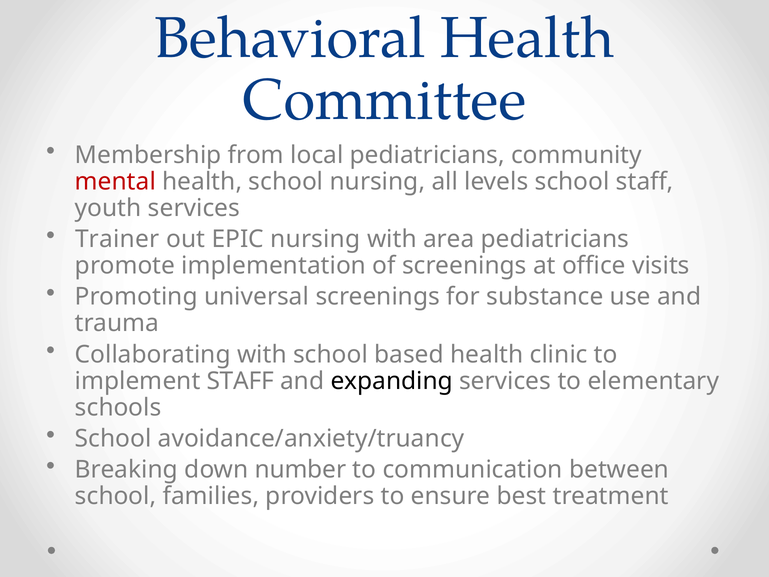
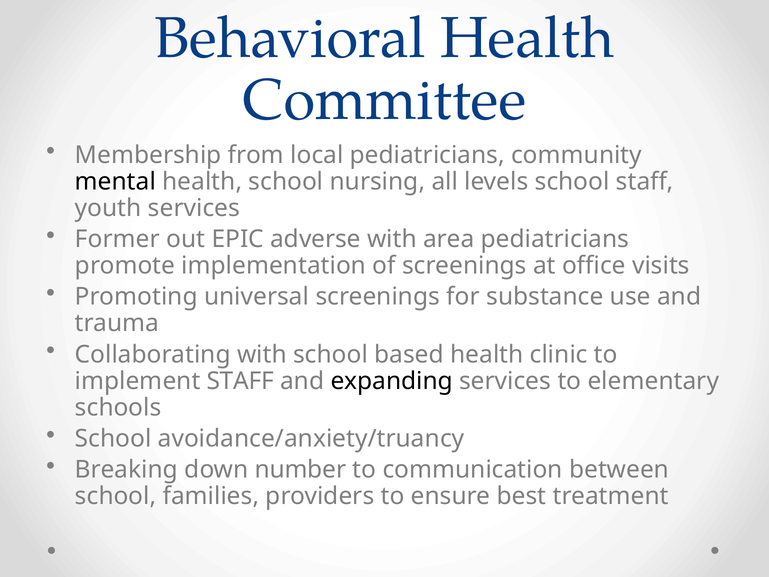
mental colour: red -> black
Trainer: Trainer -> Former
EPIC nursing: nursing -> adverse
